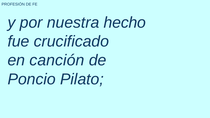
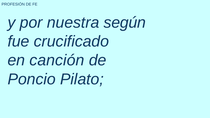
hecho: hecho -> según
